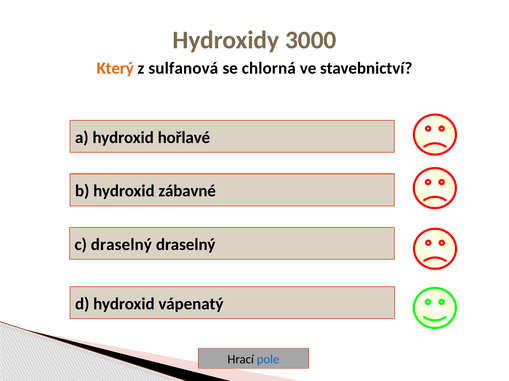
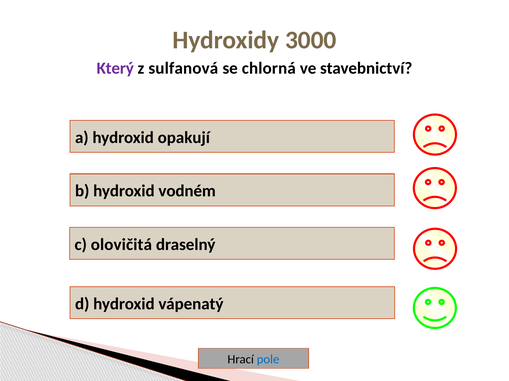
Který colour: orange -> purple
hořlavé: hořlavé -> opakují
zábavné: zábavné -> vodném
c draselný: draselný -> olovičitá
